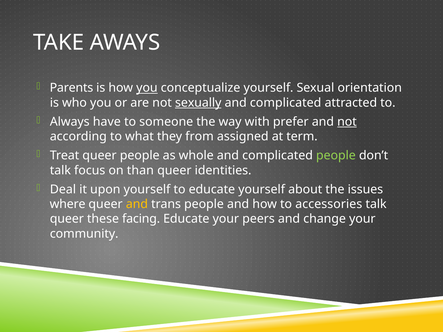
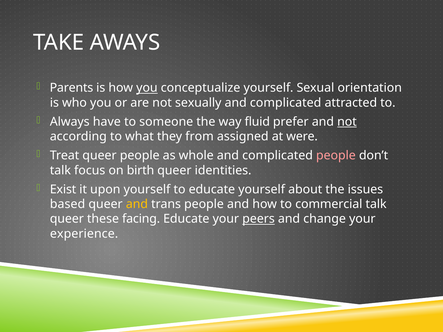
sexually underline: present -> none
with: with -> fluid
term: term -> were
people at (336, 156) colour: light green -> pink
than: than -> birth
Deal: Deal -> Exist
where: where -> based
accessories: accessories -> commercial
peers underline: none -> present
community: community -> experience
